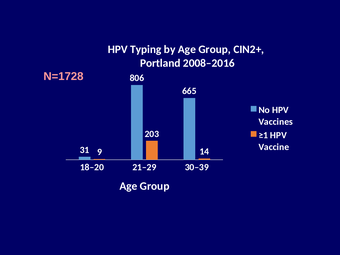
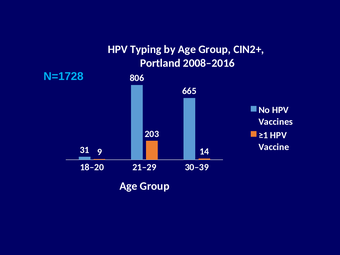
N=1728 colour: pink -> light blue
